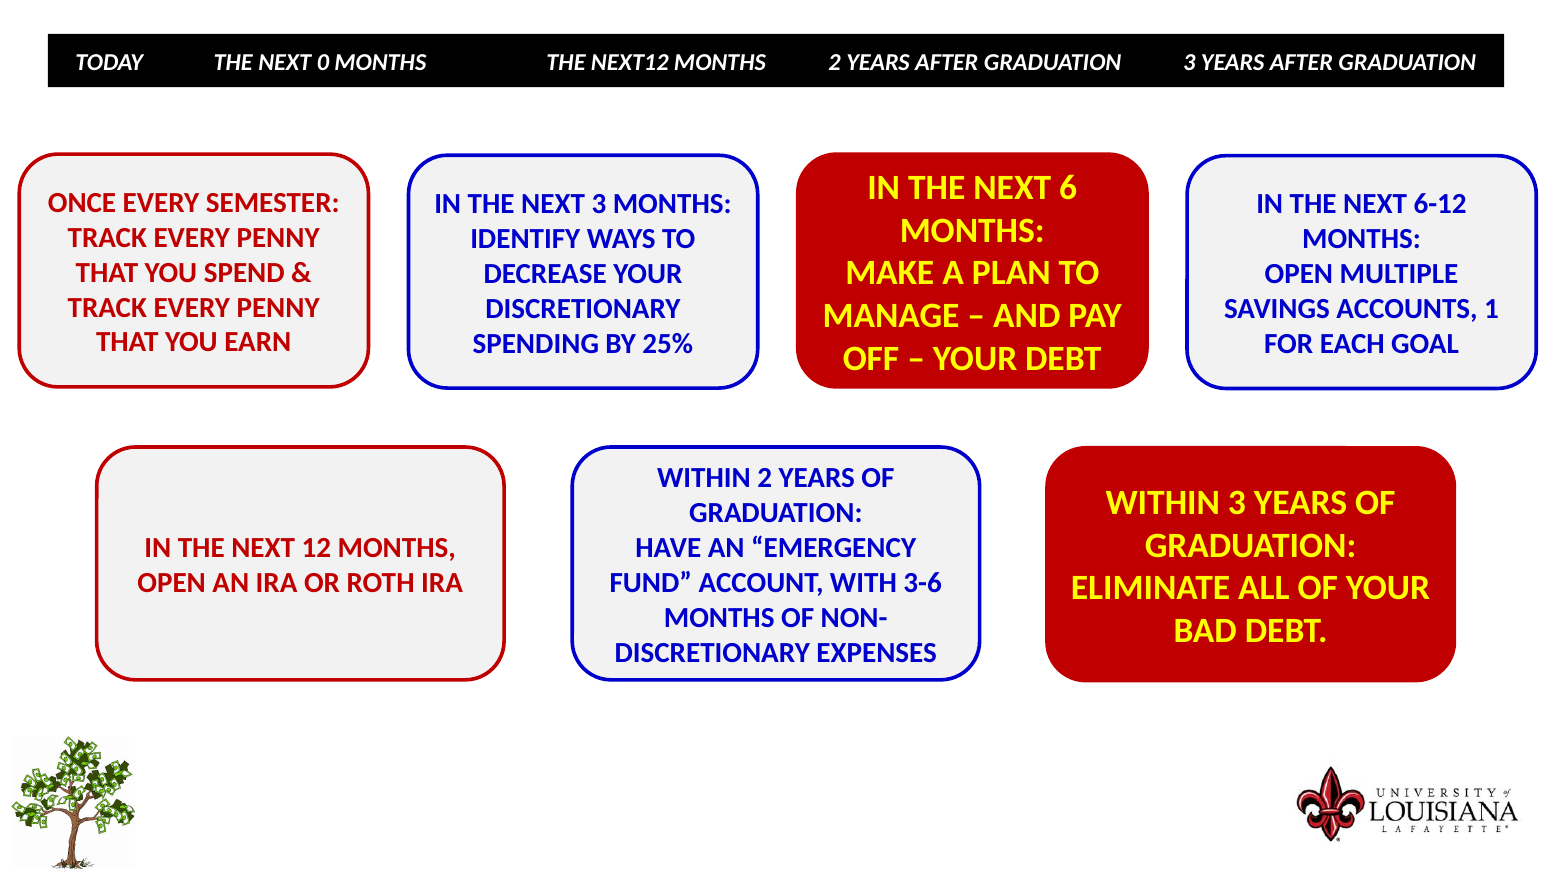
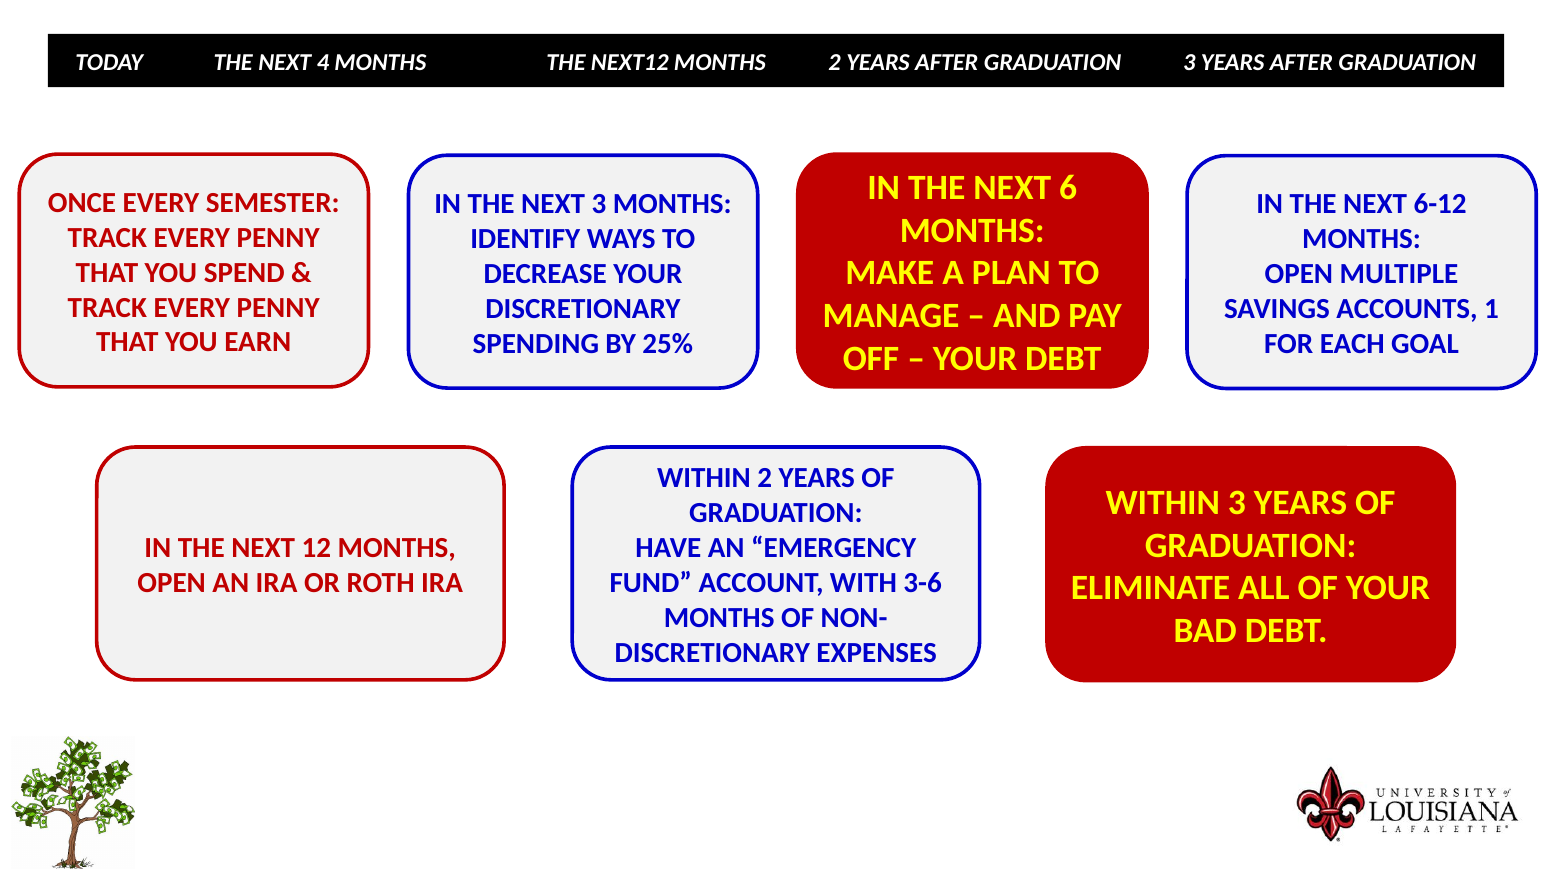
0: 0 -> 4
